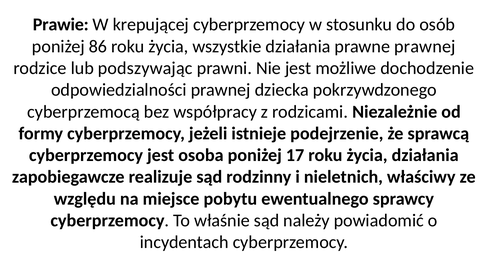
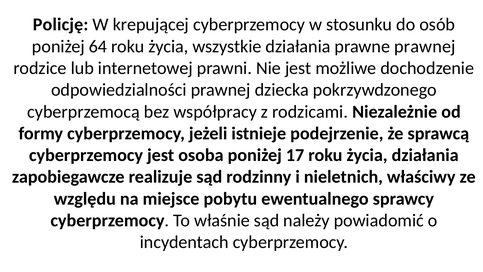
Prawie: Prawie -> Policję
86: 86 -> 64
podszywając: podszywając -> internetowej
